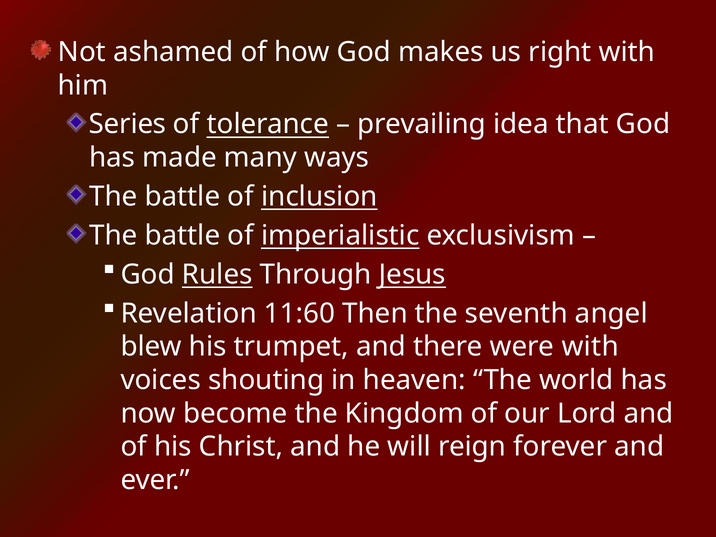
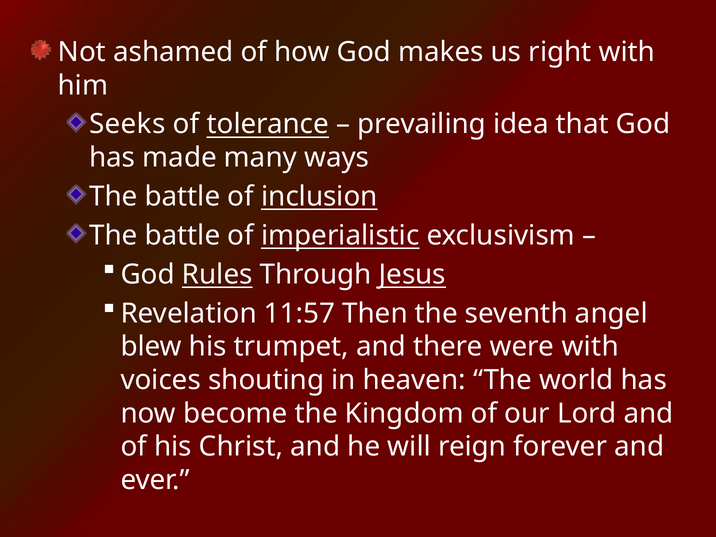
Series: Series -> Seeks
11:60: 11:60 -> 11:57
